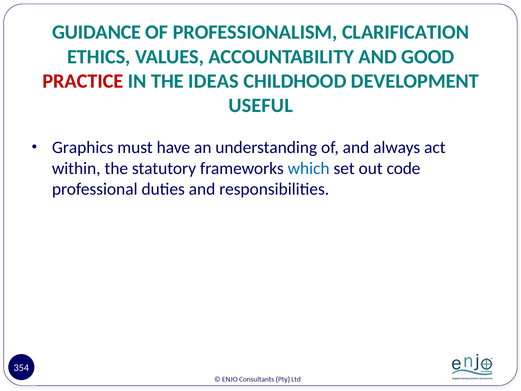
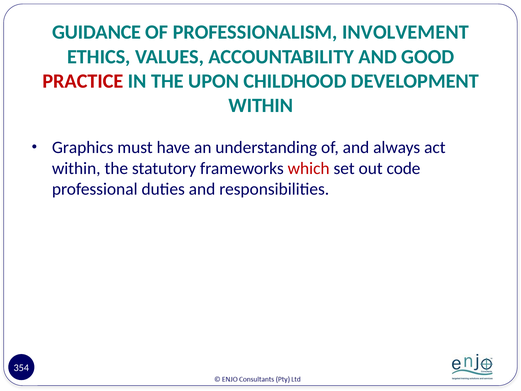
CLARIFICATION: CLARIFICATION -> INVOLVEMENT
IDEAS: IDEAS -> UPON
USEFUL at (261, 105): USEFUL -> WITHIN
which colour: blue -> red
